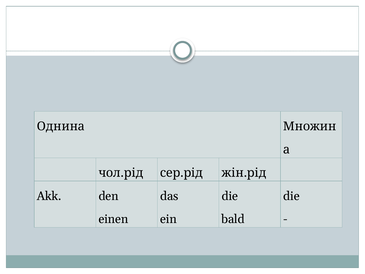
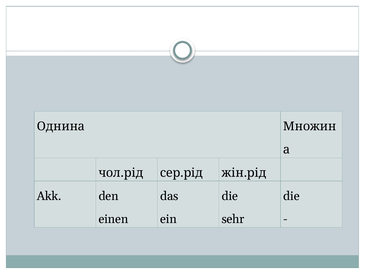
bald: bald -> sehr
